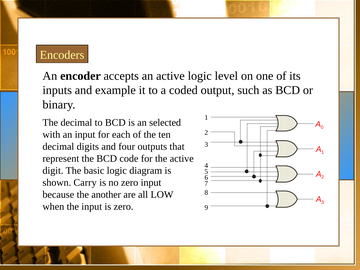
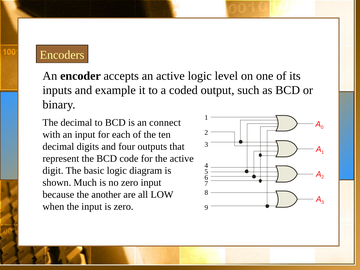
selected: selected -> connect
Carry: Carry -> Much
